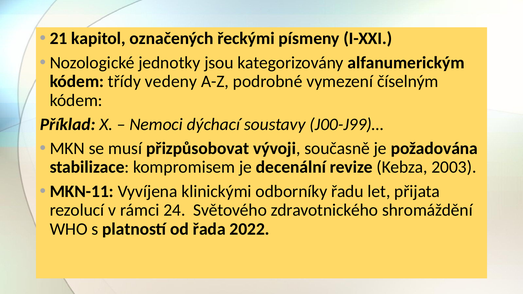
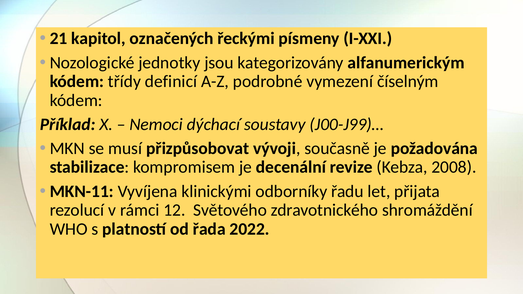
vedeny: vedeny -> definicí
2003: 2003 -> 2008
24: 24 -> 12
